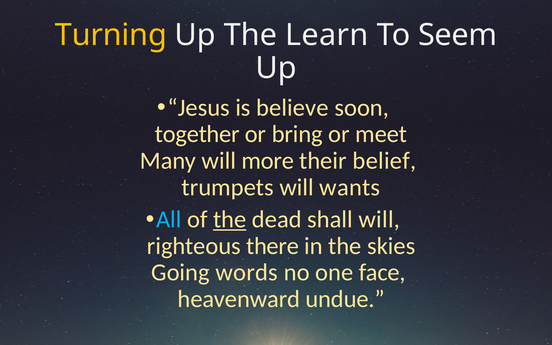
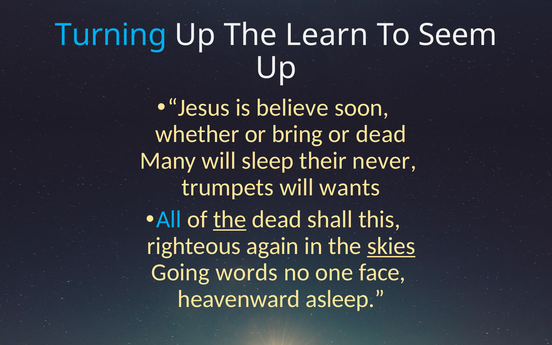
Turning colour: yellow -> light blue
together: together -> whether
or meet: meet -> dead
more: more -> sleep
belief: belief -> never
shall will: will -> this
there: there -> again
skies underline: none -> present
undue: undue -> asleep
